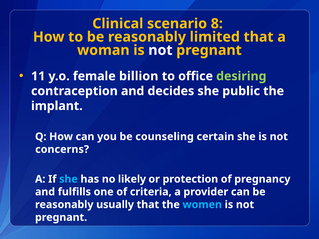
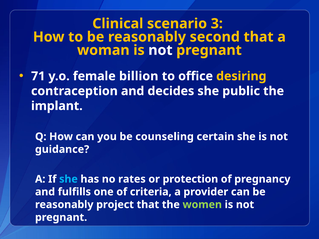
8: 8 -> 3
limited: limited -> second
11: 11 -> 71
desiring colour: light green -> yellow
concerns: concerns -> guidance
likely: likely -> rates
usually: usually -> project
women colour: light blue -> light green
